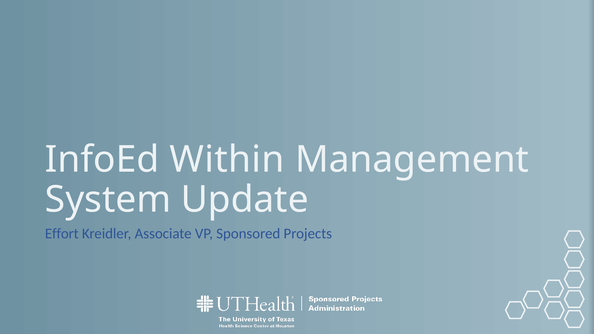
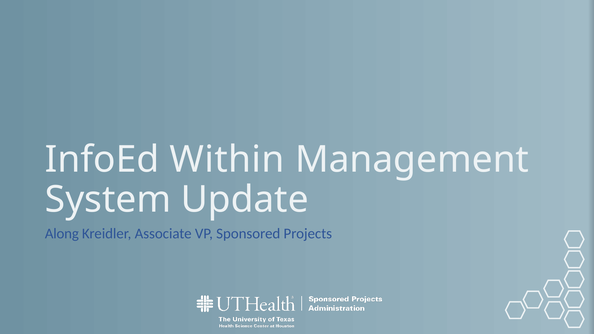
Effort: Effort -> Along
